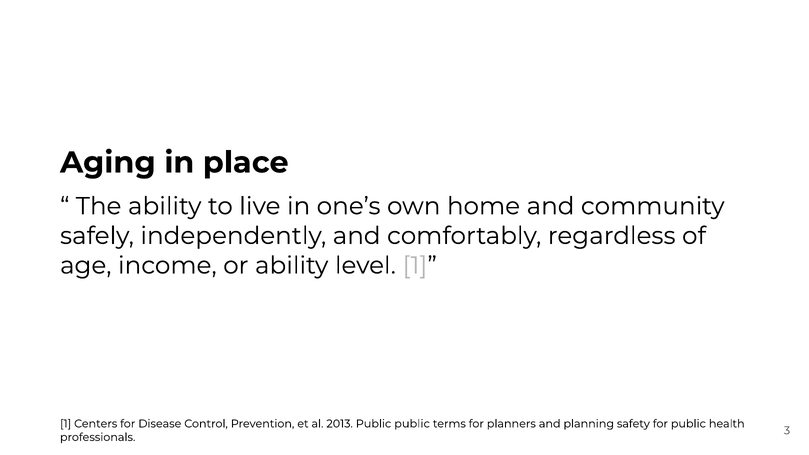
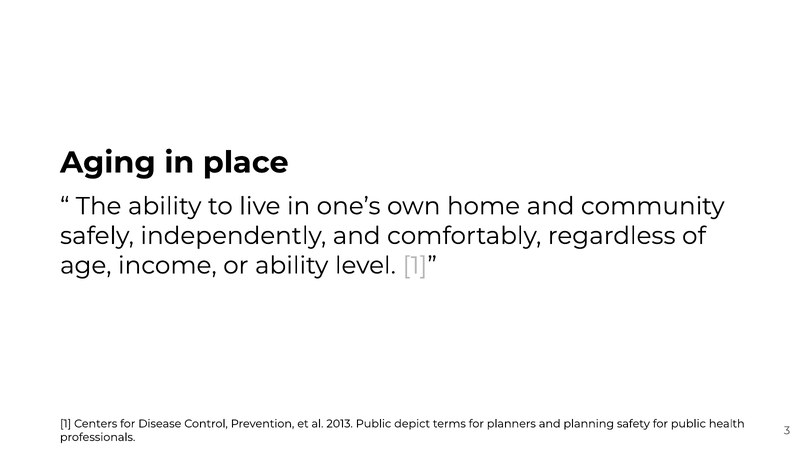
Public public: public -> depict
